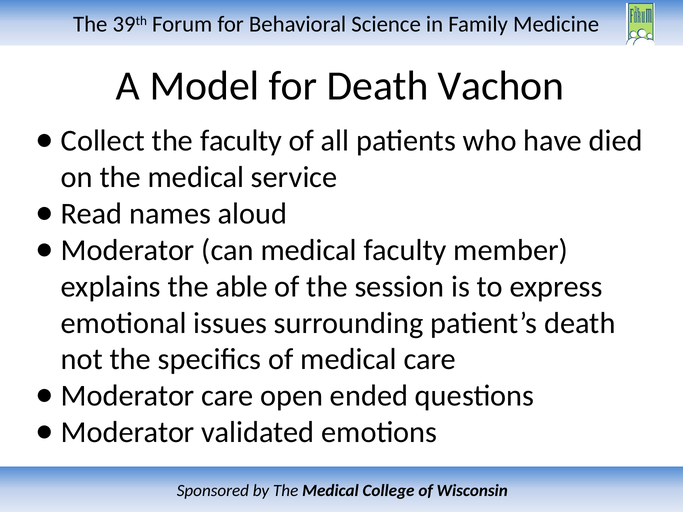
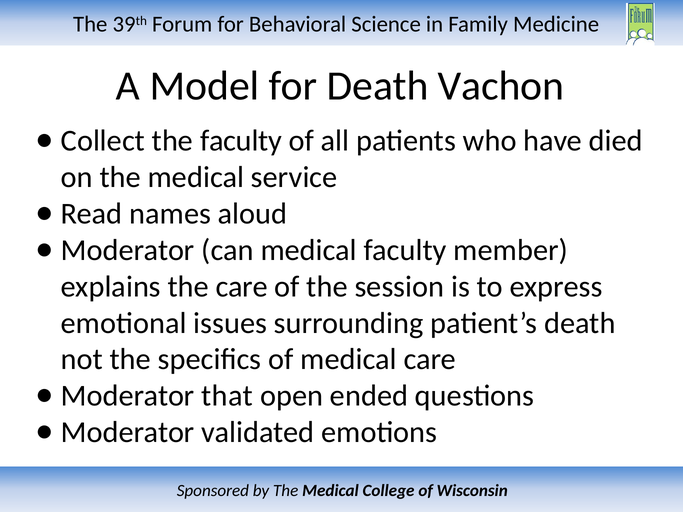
the able: able -> care
Moderator care: care -> that
